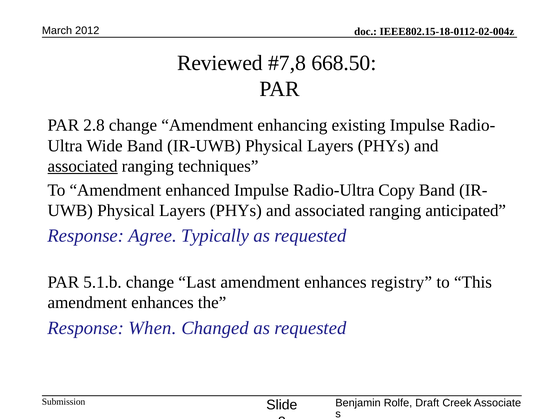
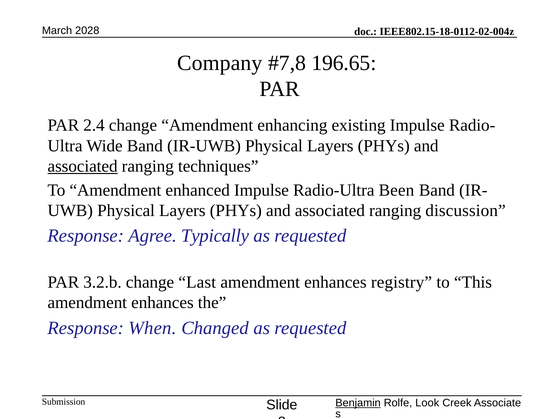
2012: 2012 -> 2028
Reviewed: Reviewed -> Company
668.50: 668.50 -> 196.65
2.8: 2.8 -> 2.4
Copy: Copy -> Been
anticipated: anticipated -> discussion
5.1.b: 5.1.b -> 3.2.b
Benjamin underline: none -> present
Draft: Draft -> Look
